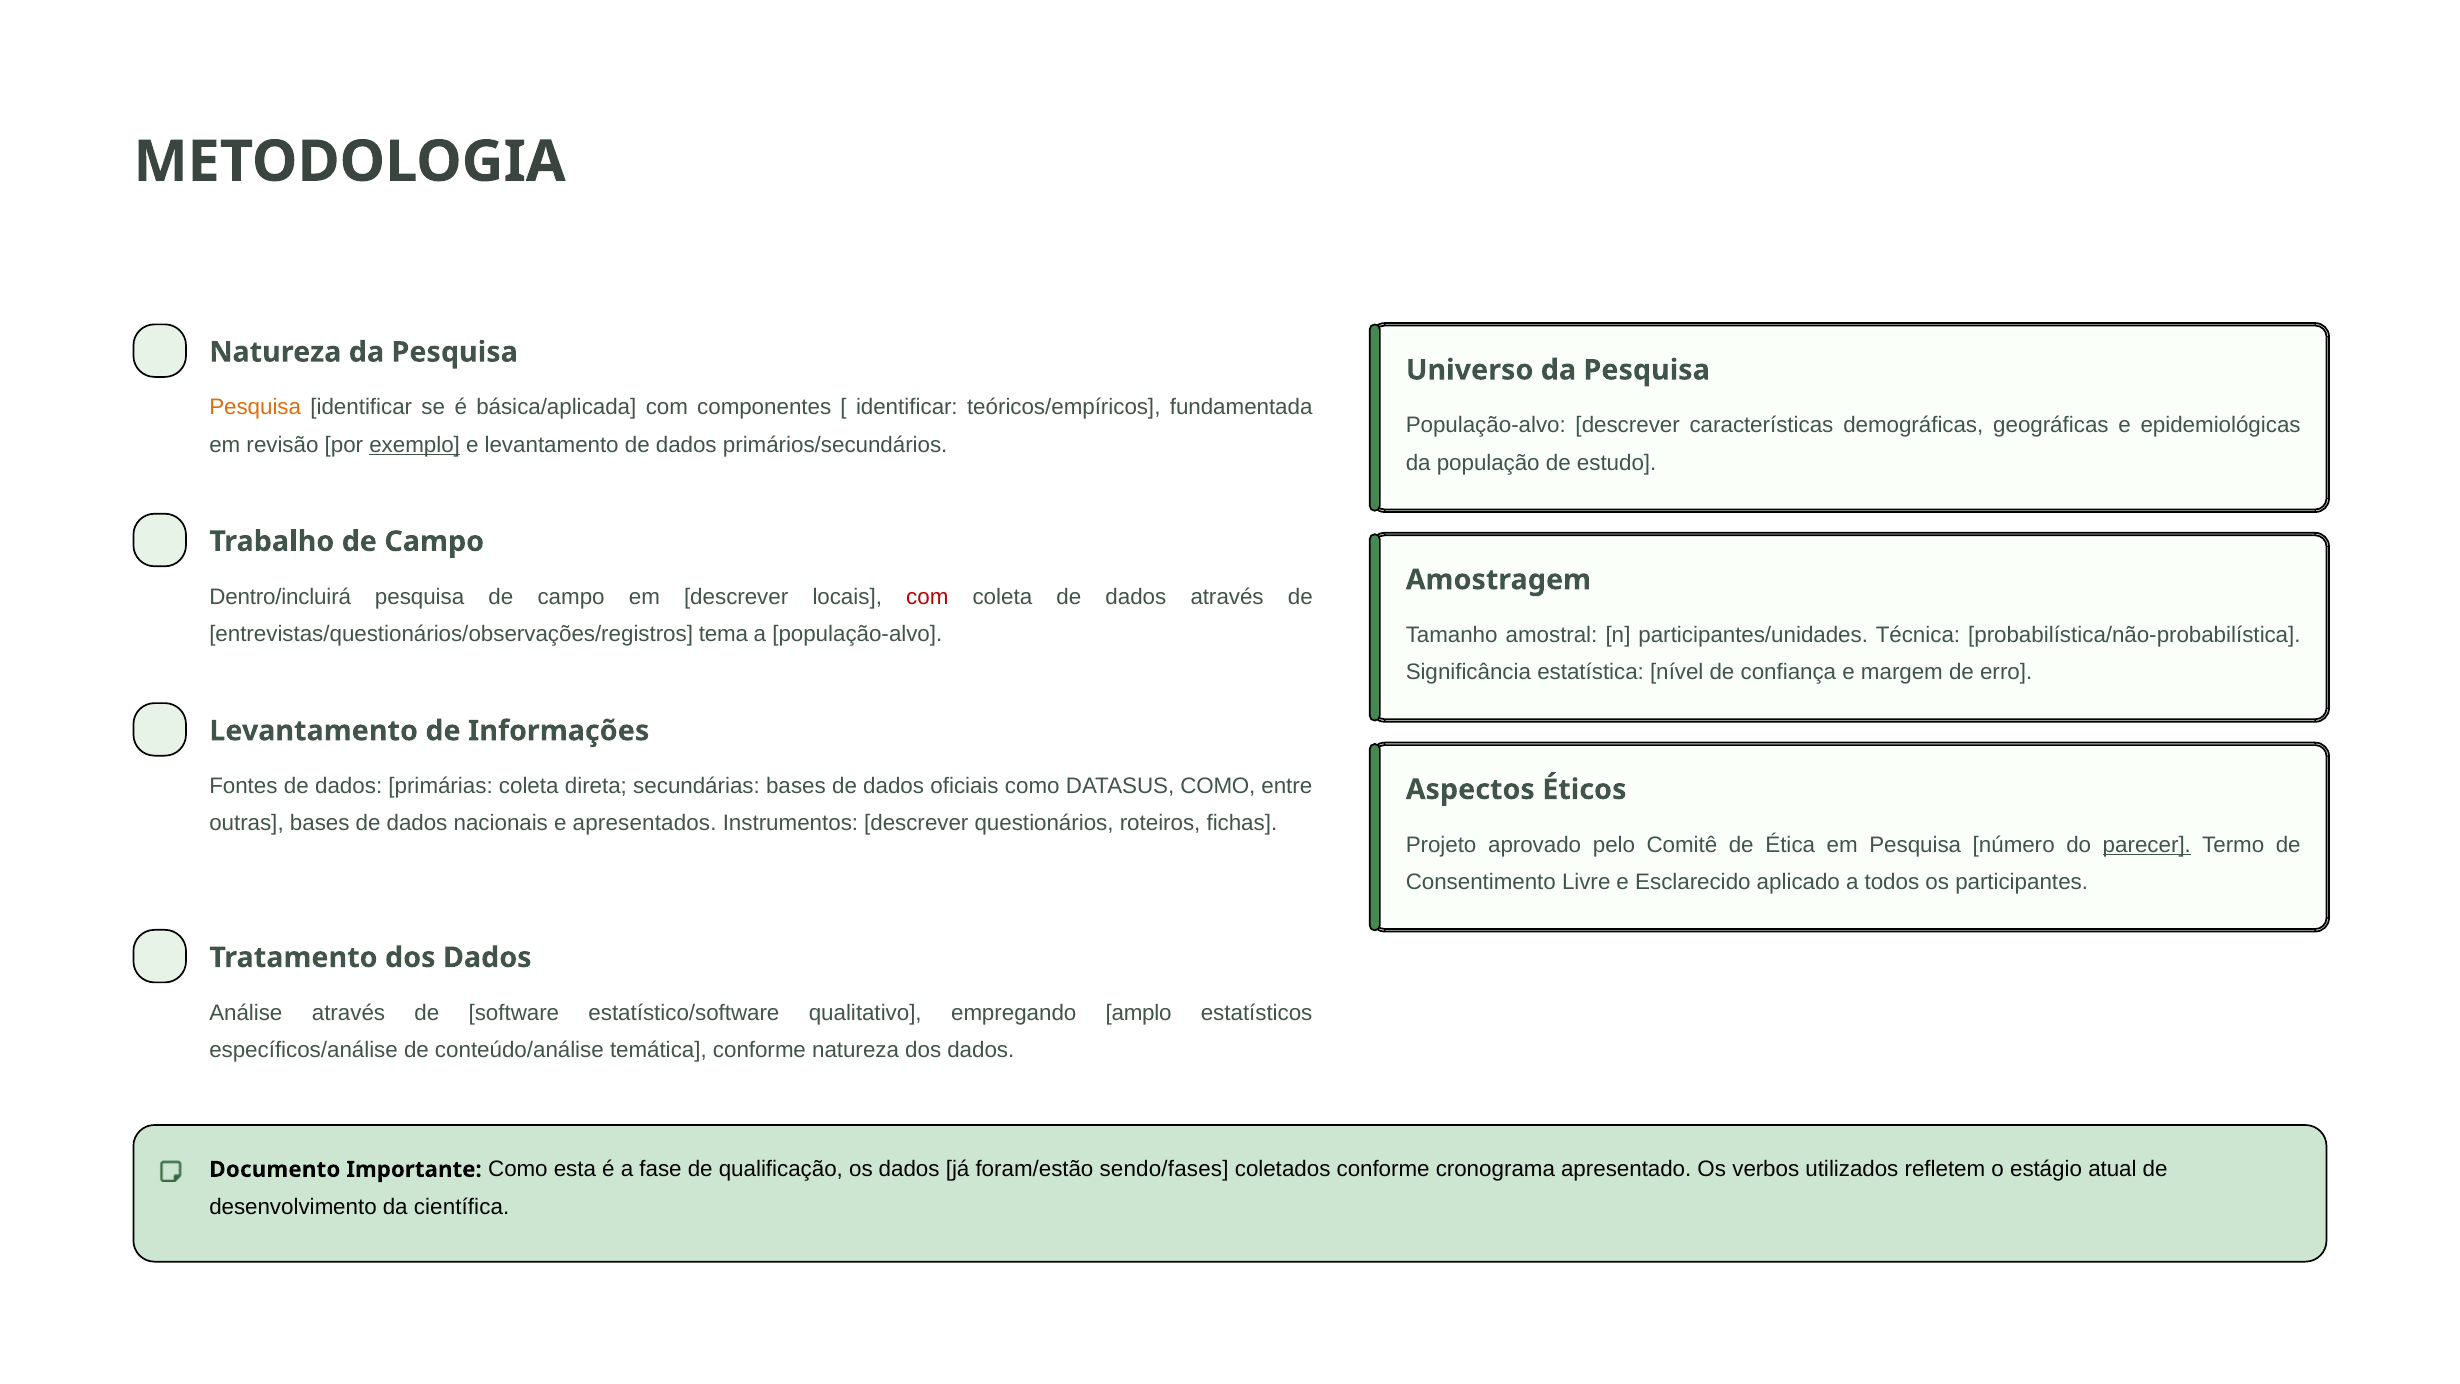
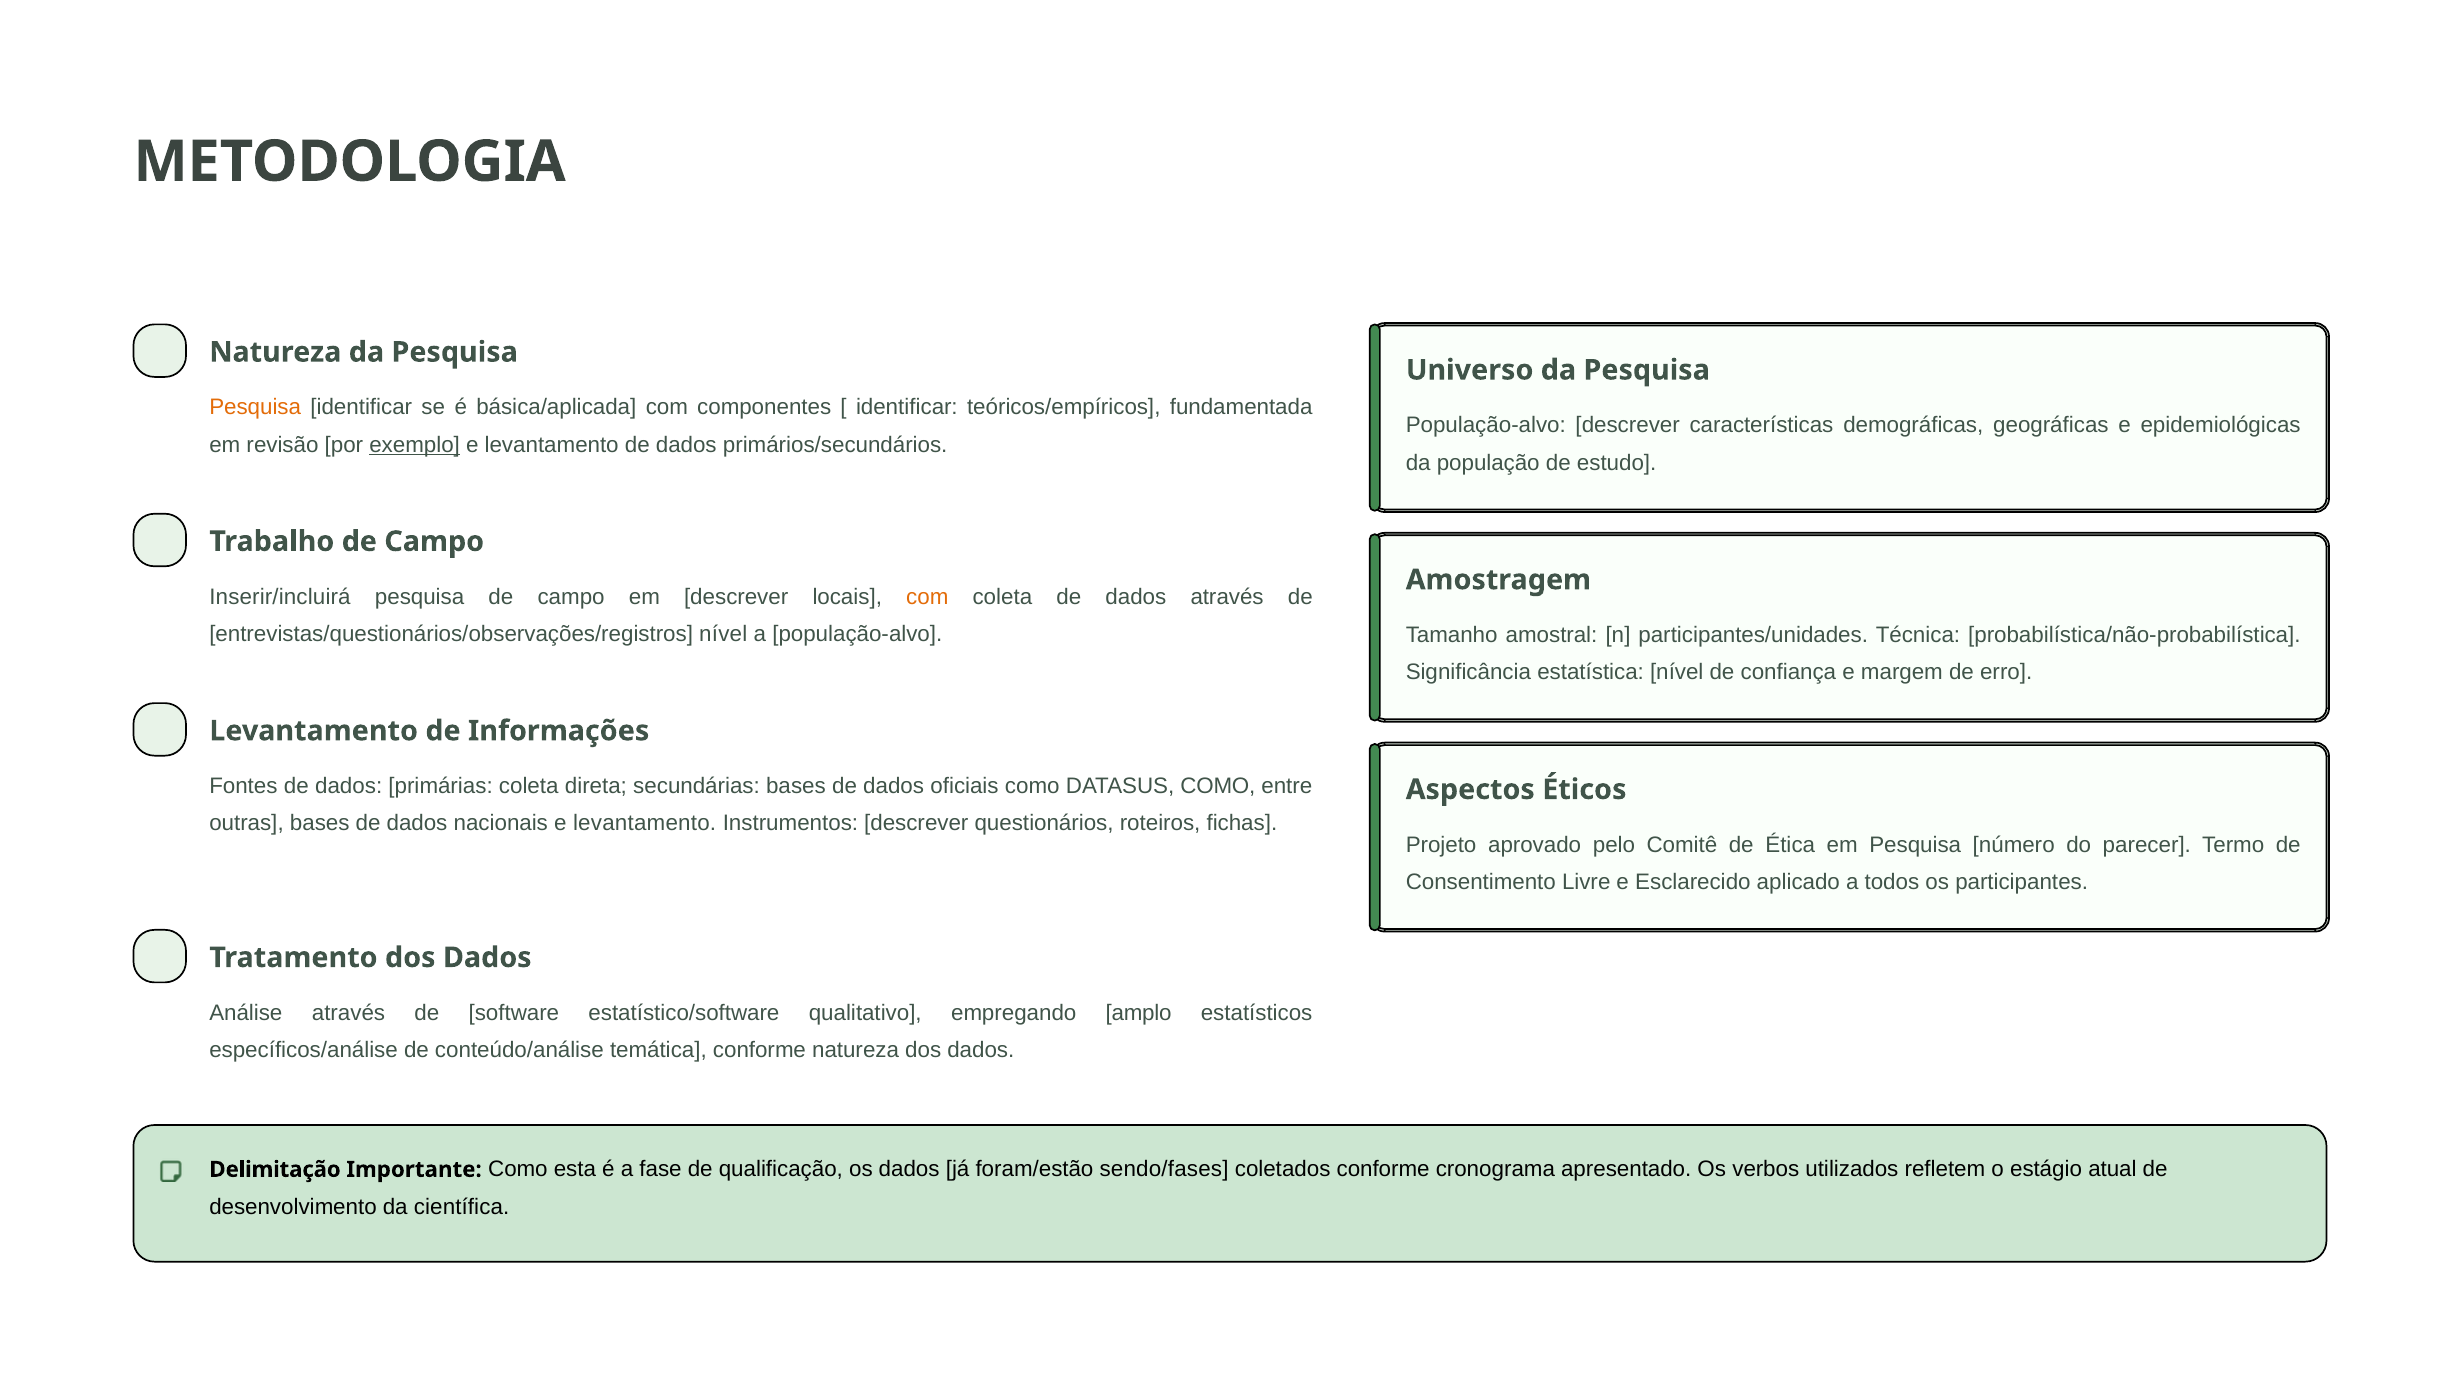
Dentro/incluirá: Dentro/incluirá -> Inserir/incluirá
com at (927, 597) colour: red -> orange
entrevistas/questionários/observações/registros tema: tema -> nível
nacionais e apresentados: apresentados -> levantamento
parecer underline: present -> none
Documento: Documento -> Delimitação
